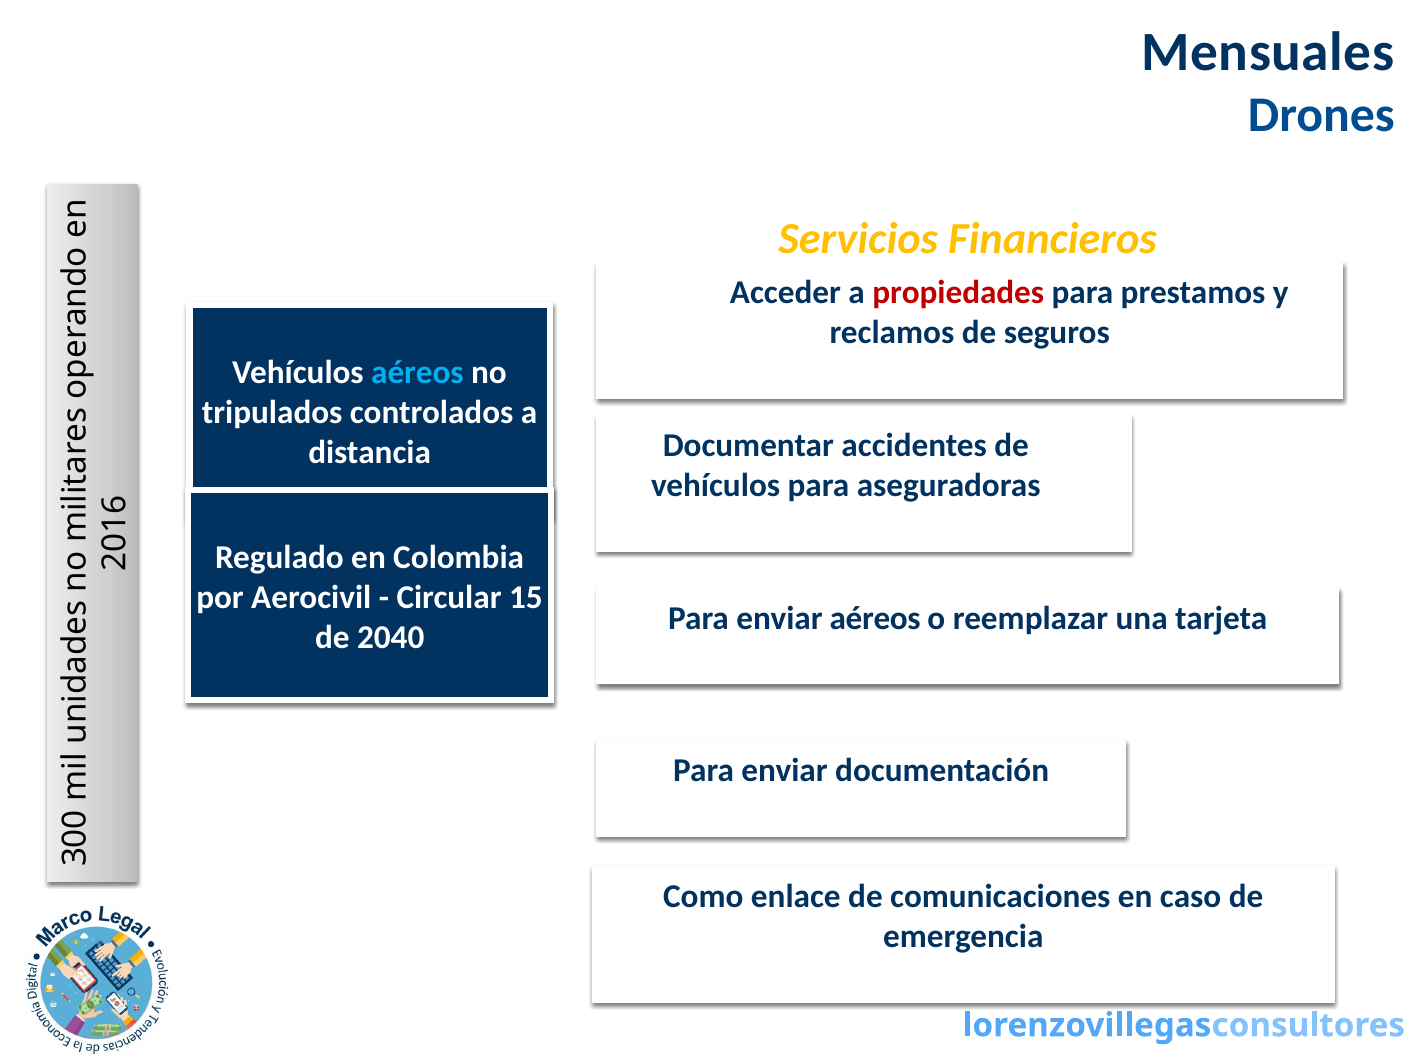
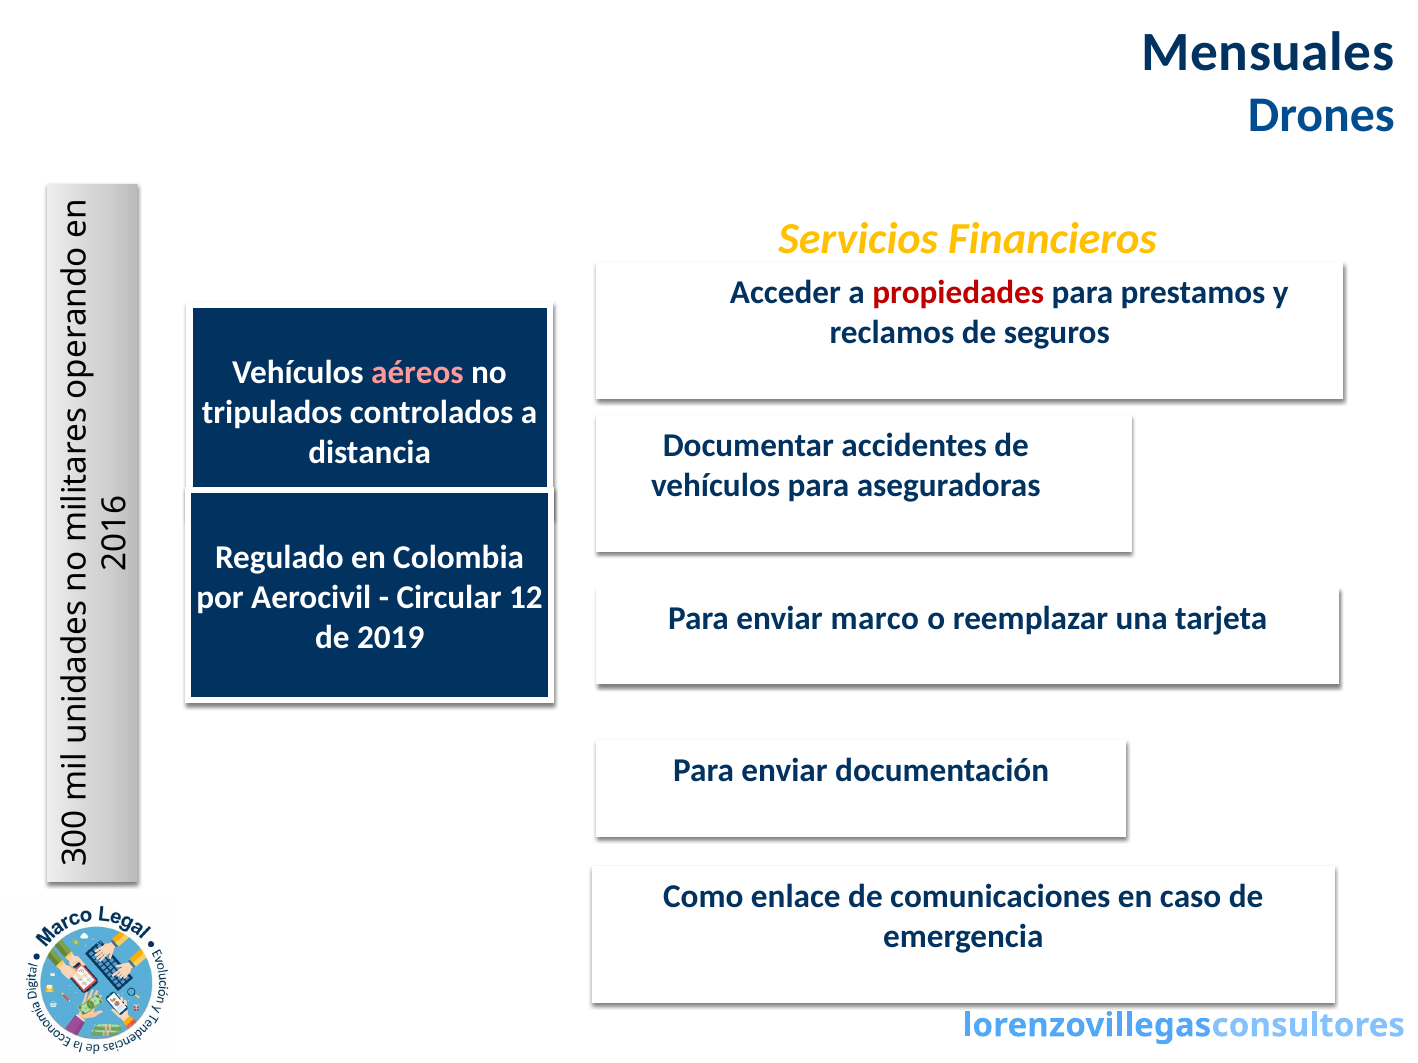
aéreos at (417, 373) colour: light blue -> pink
15: 15 -> 12
enviar aéreos: aéreos -> marco
2040: 2040 -> 2019
